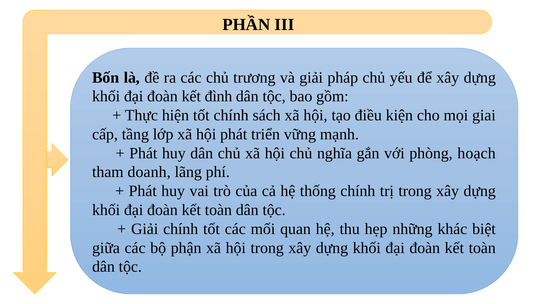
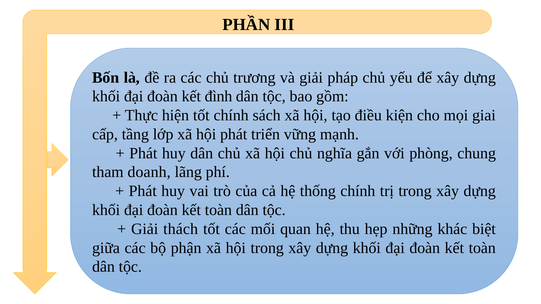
hoạch: hoạch -> chung
Giải chính: chính -> thách
